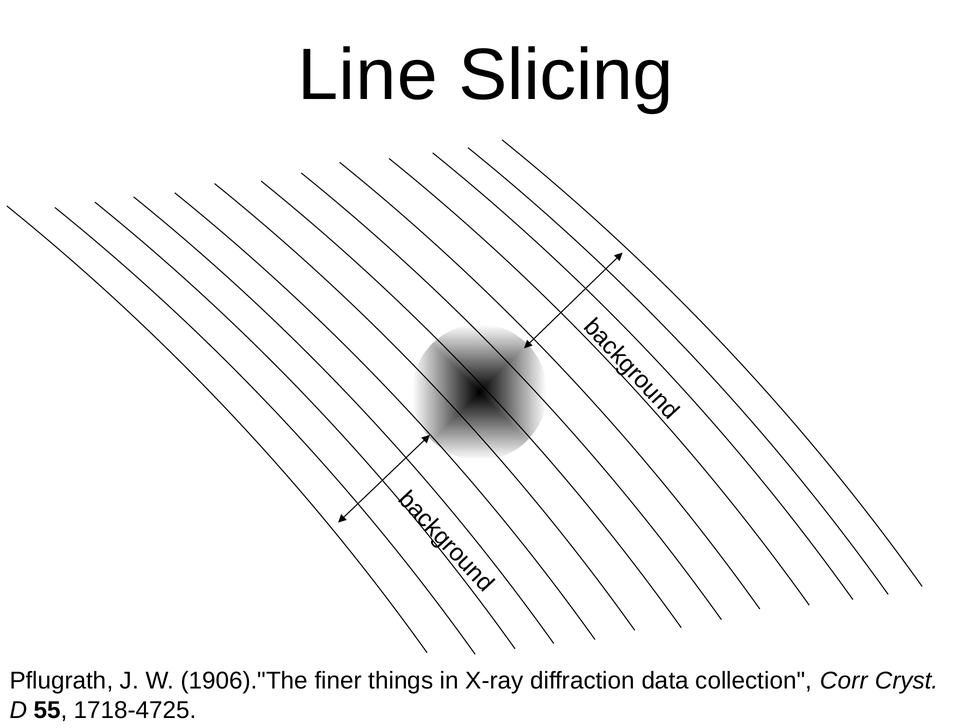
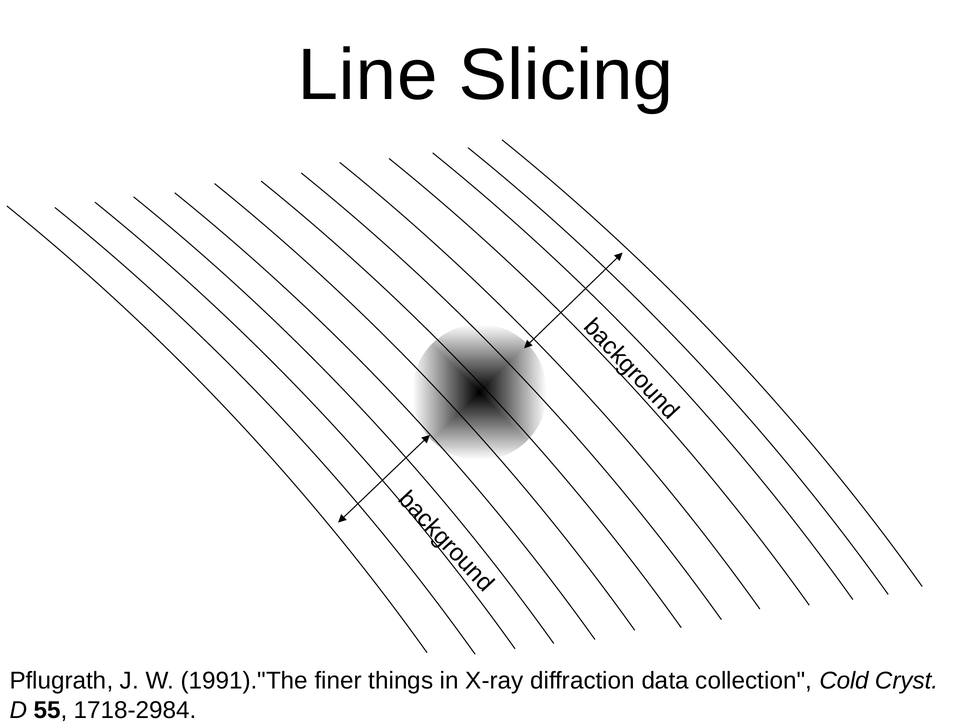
1906)."The: 1906)."The -> 1991)."The
Corr: Corr -> Cold
1718-4725: 1718-4725 -> 1718-2984
